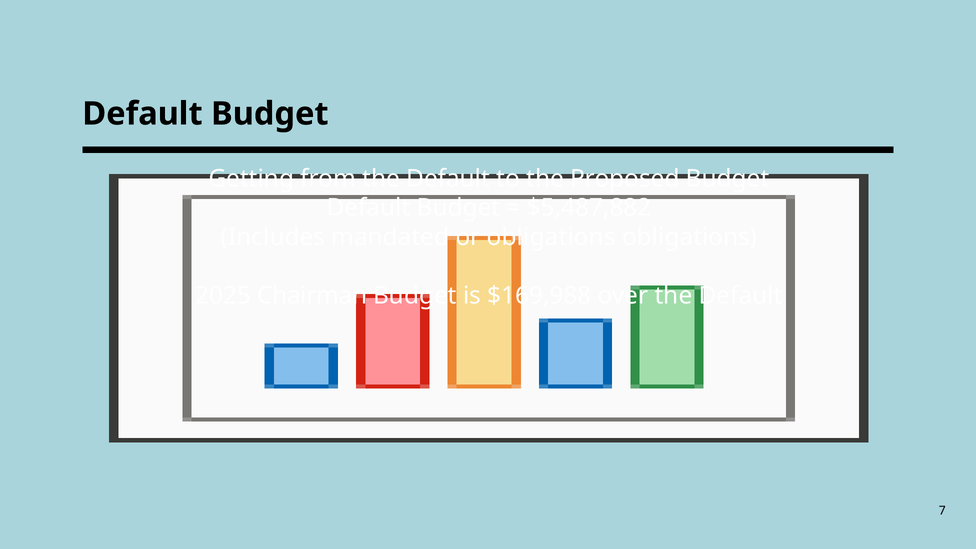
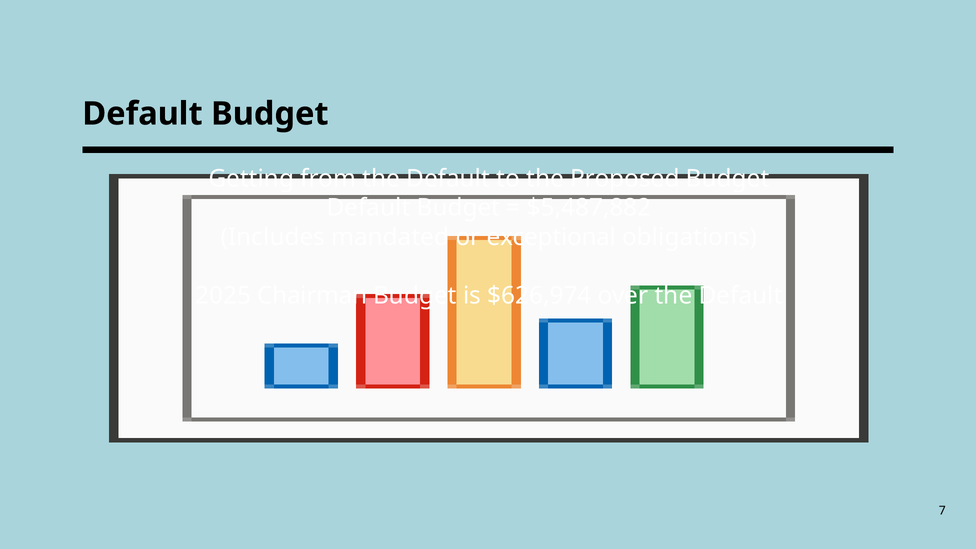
or obligations: obligations -> exceptional
$169,988: $169,988 -> $626,974
